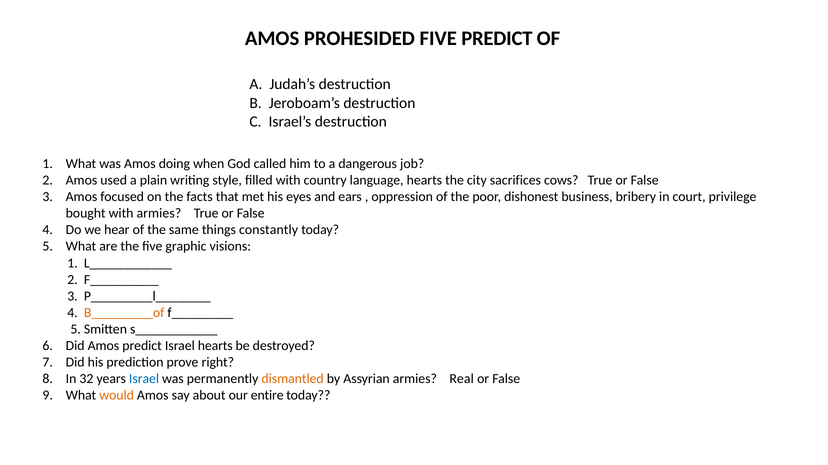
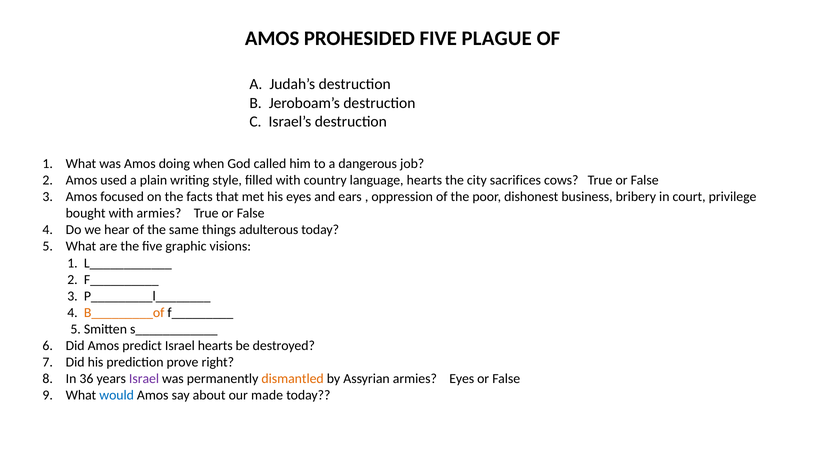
FIVE PREDICT: PREDICT -> PLAGUE
constantly: constantly -> adulterous
32: 32 -> 36
Israel at (144, 379) colour: blue -> purple
armies Real: Real -> Eyes
would colour: orange -> blue
entire: entire -> made
